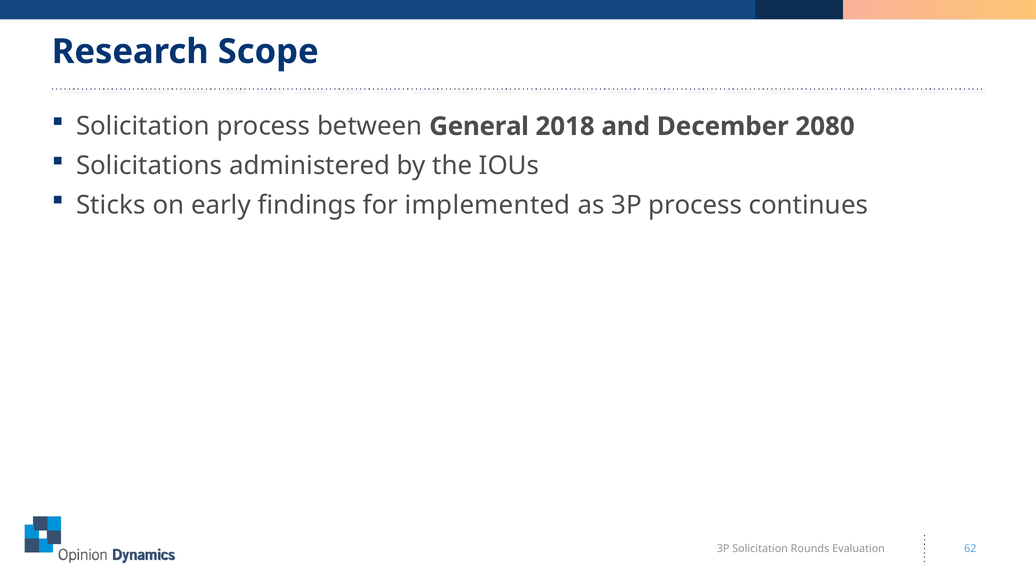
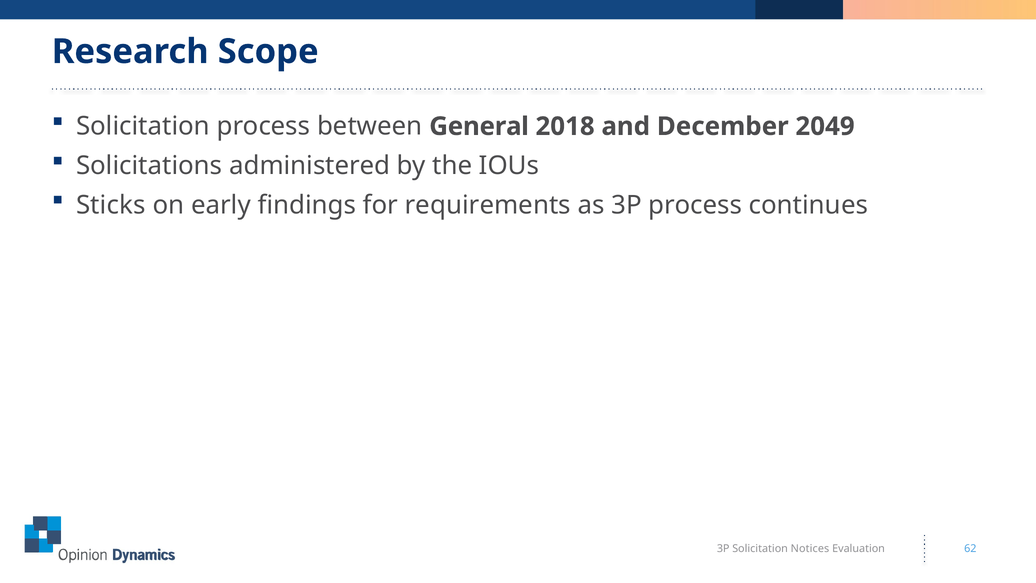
2080: 2080 -> 2049
implemented: implemented -> requirements
Rounds: Rounds -> Notices
